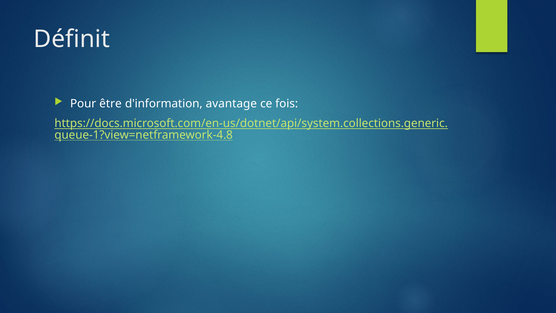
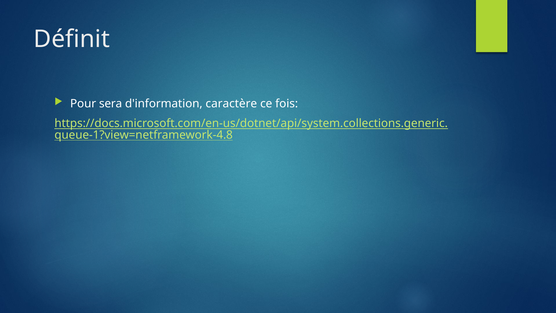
être: être -> sera
avantage: avantage -> caractère
